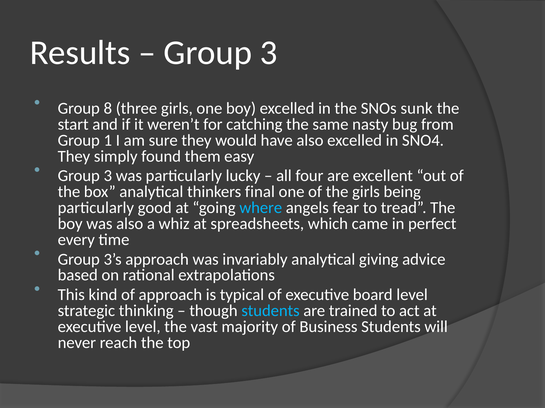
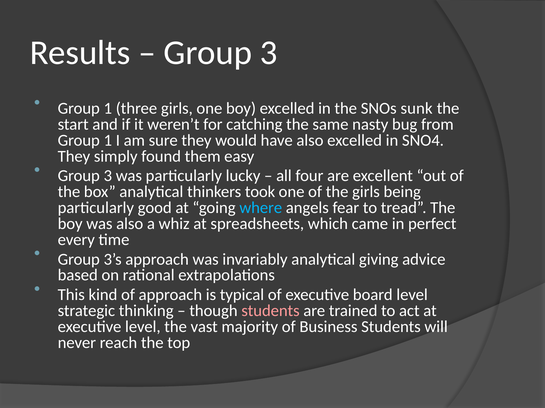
8 at (108, 109): 8 -> 1
final: final -> took
students at (271, 311) colour: light blue -> pink
